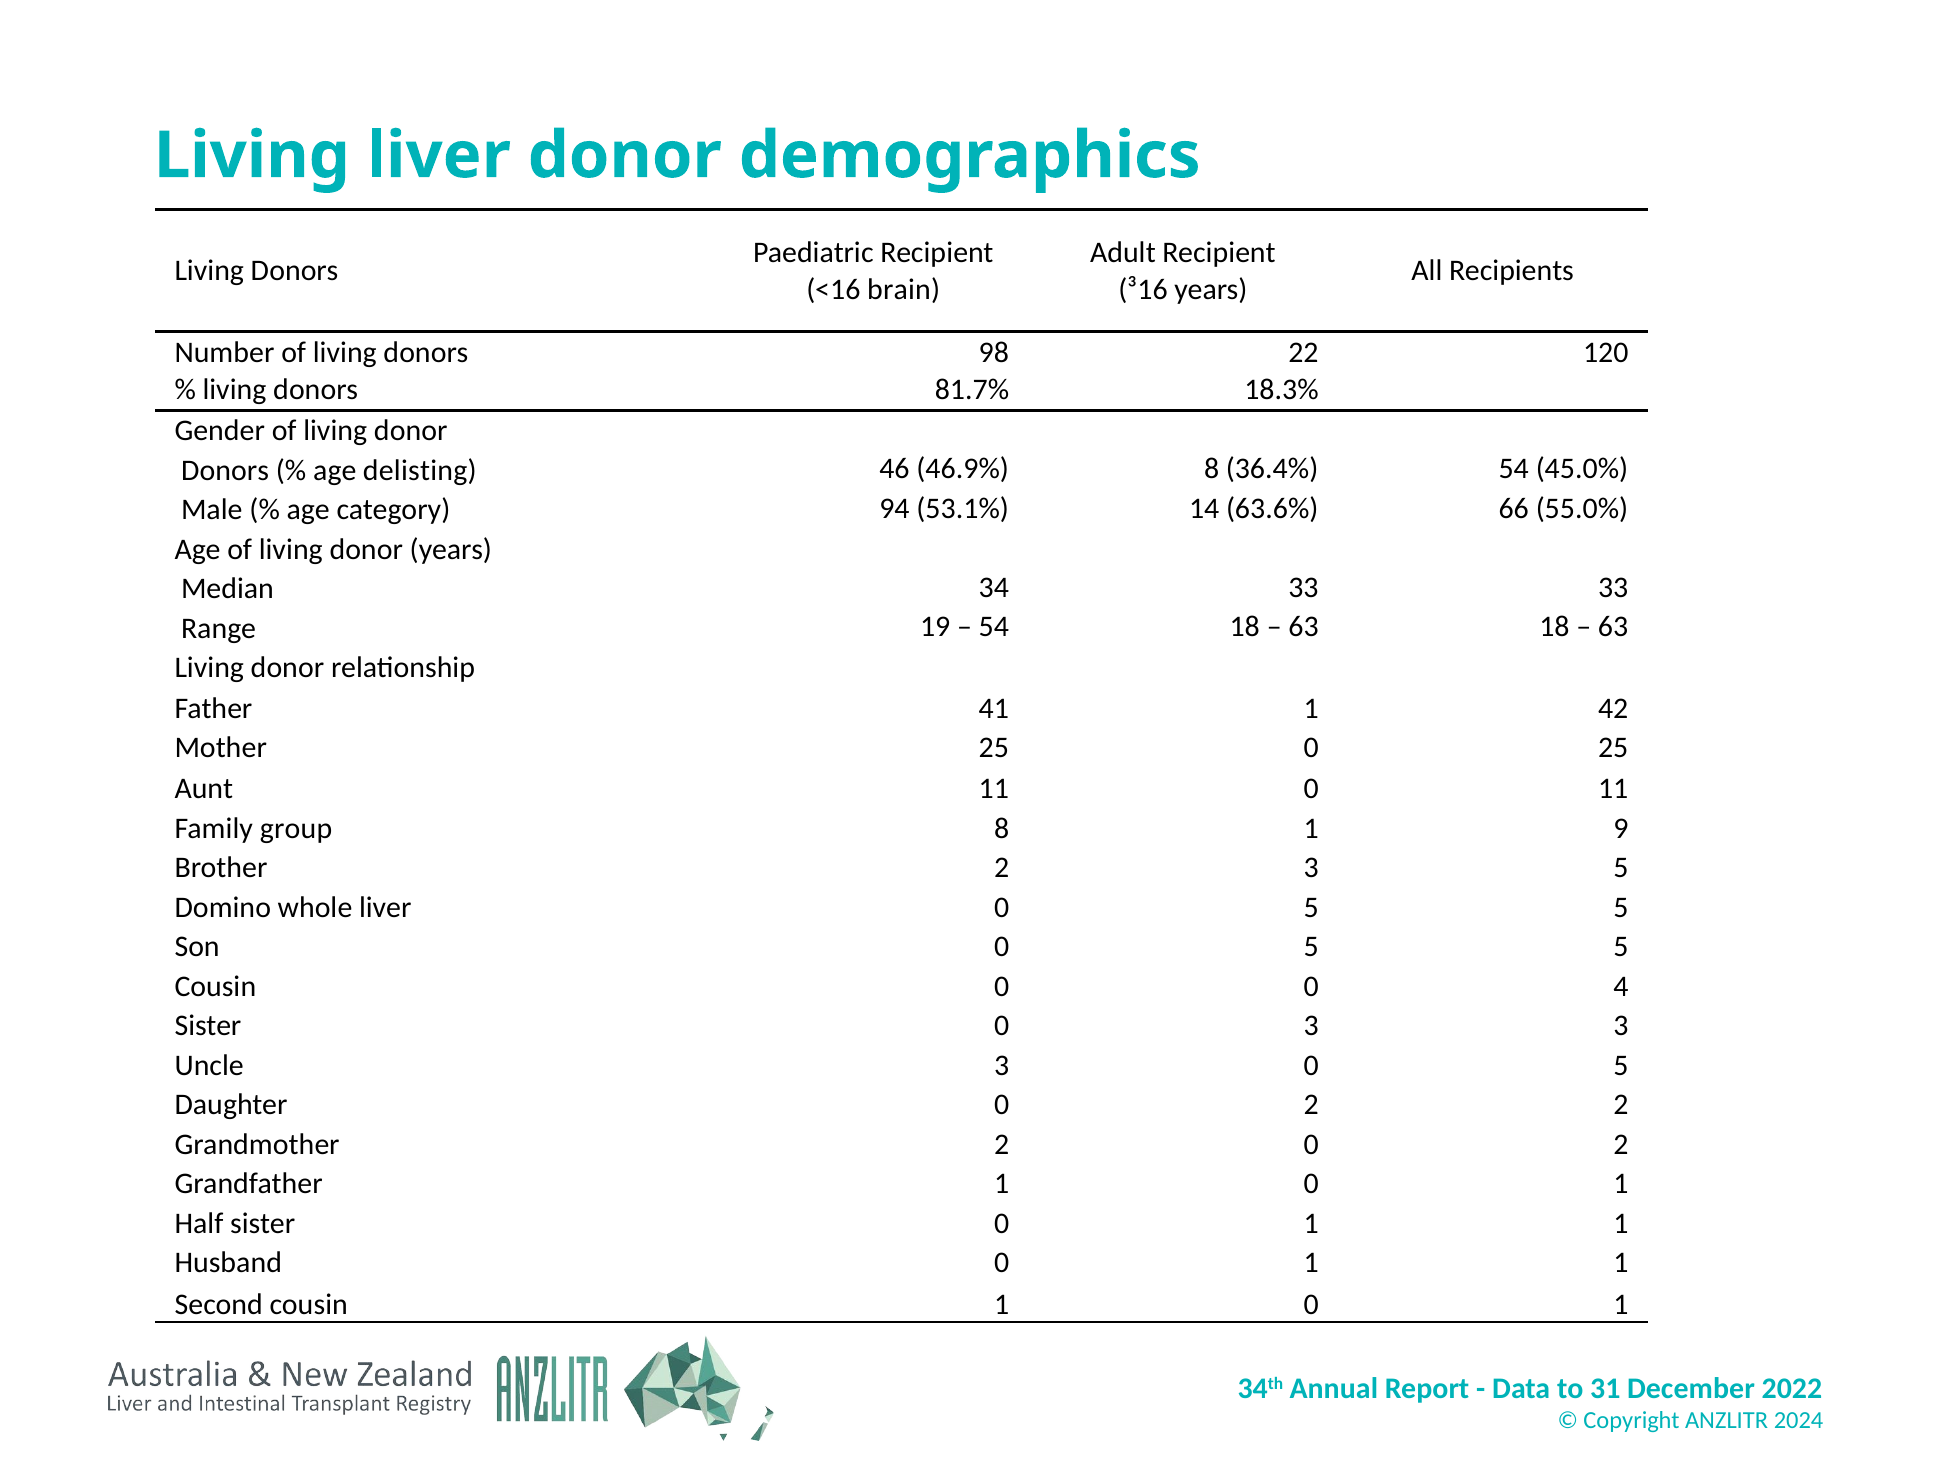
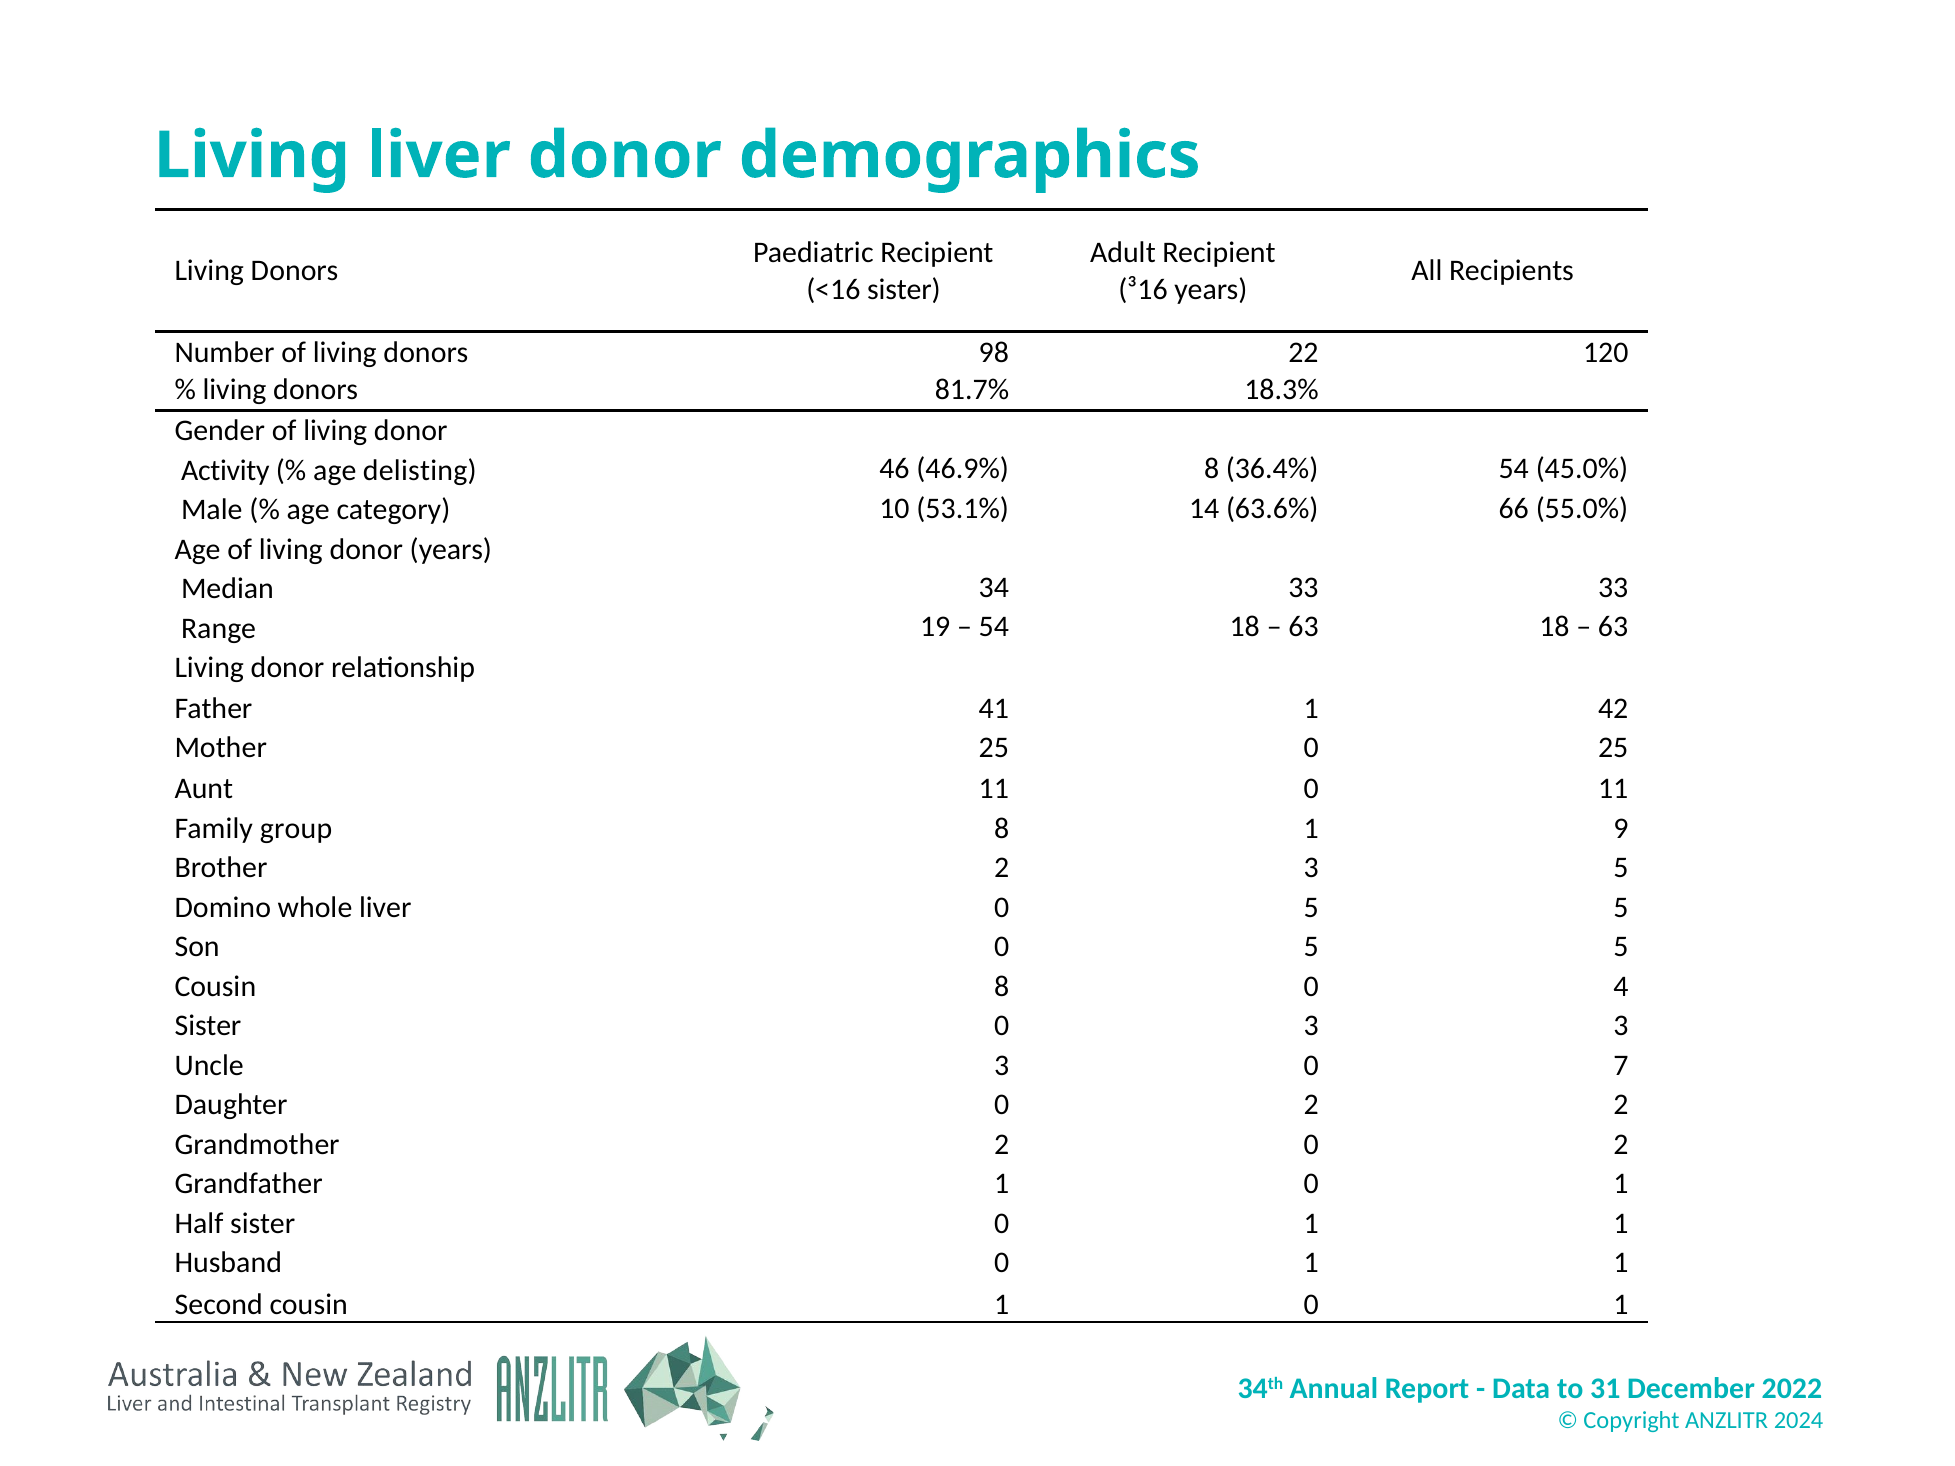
<16 brain: brain -> sister
Donors at (225, 470): Donors -> Activity
94: 94 -> 10
Cousin 0: 0 -> 8
3 0 5: 5 -> 7
